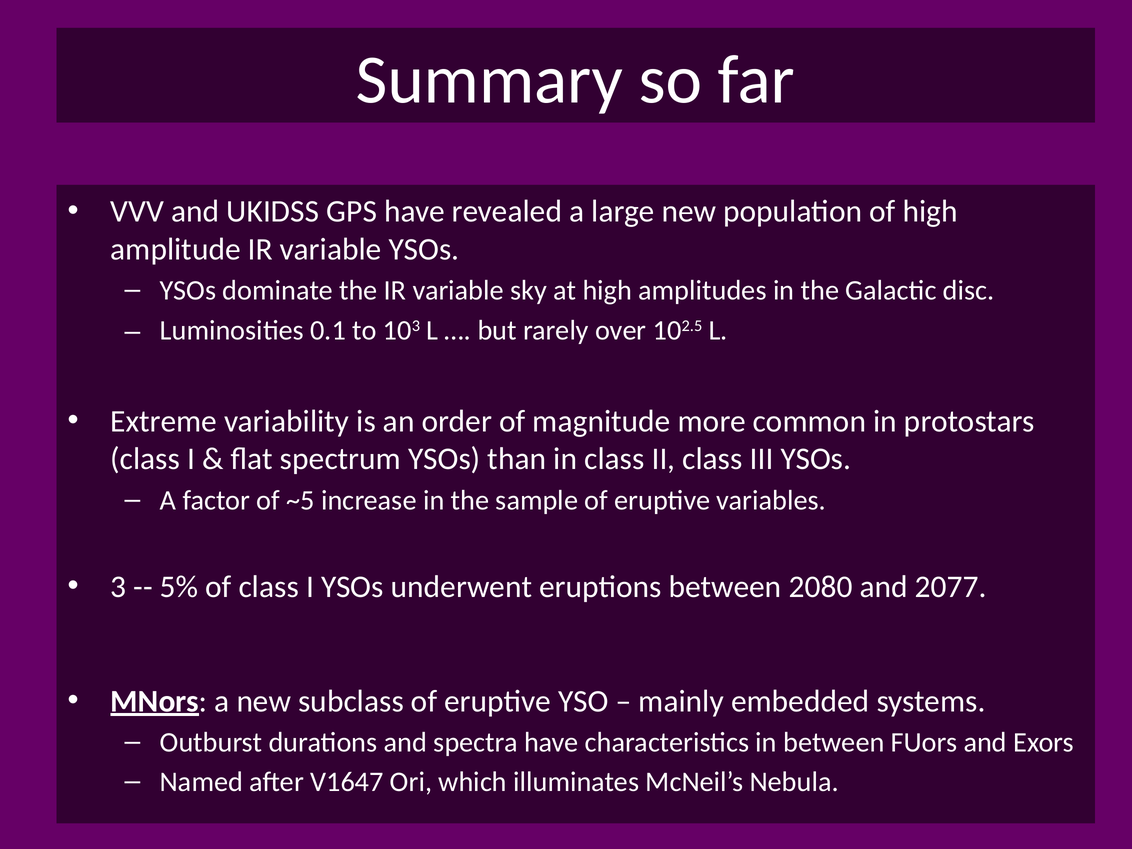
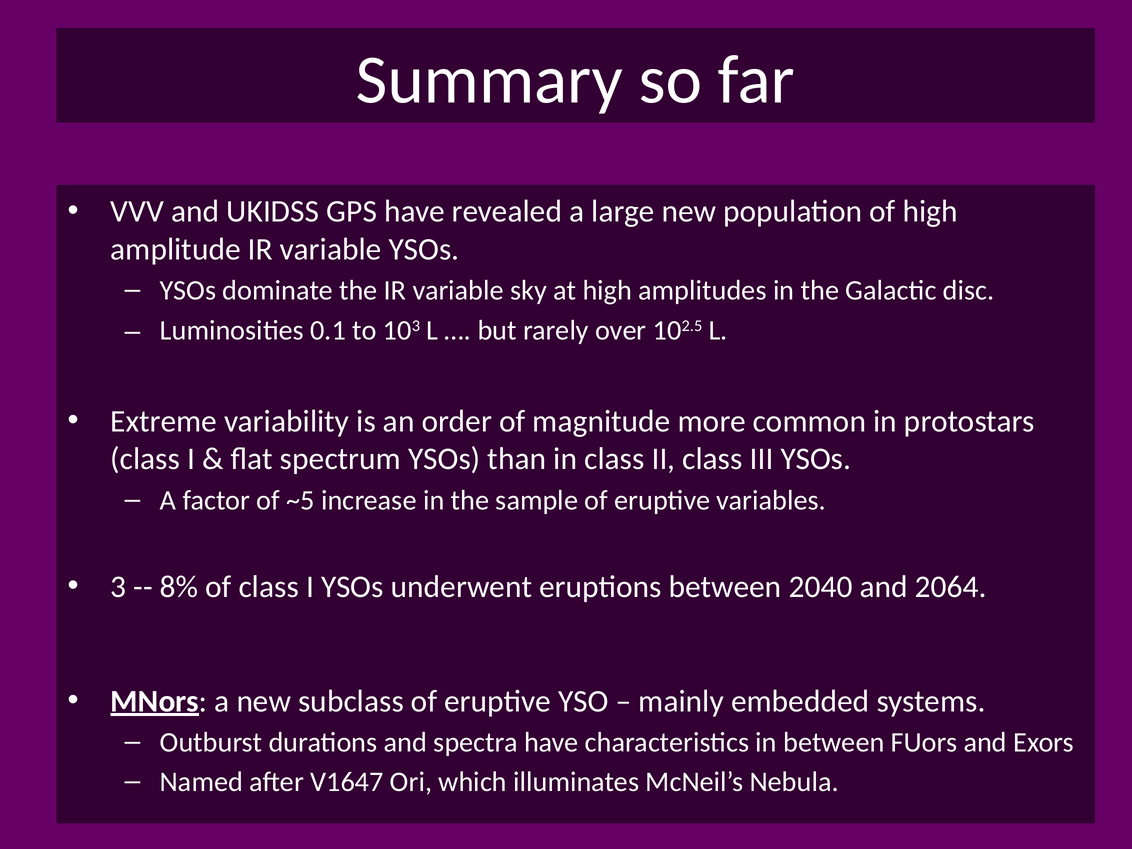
5%: 5% -> 8%
2080: 2080 -> 2040
2077: 2077 -> 2064
